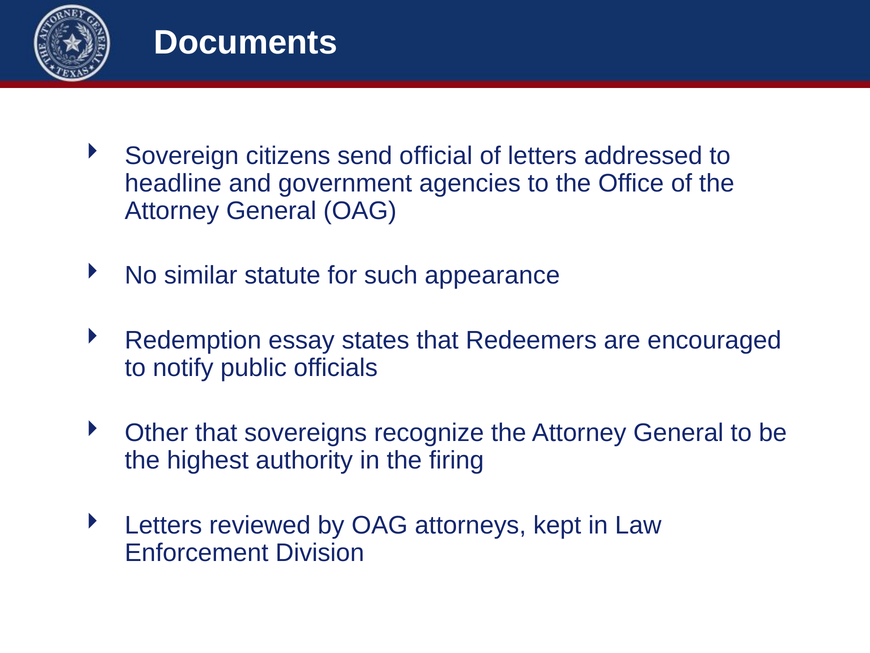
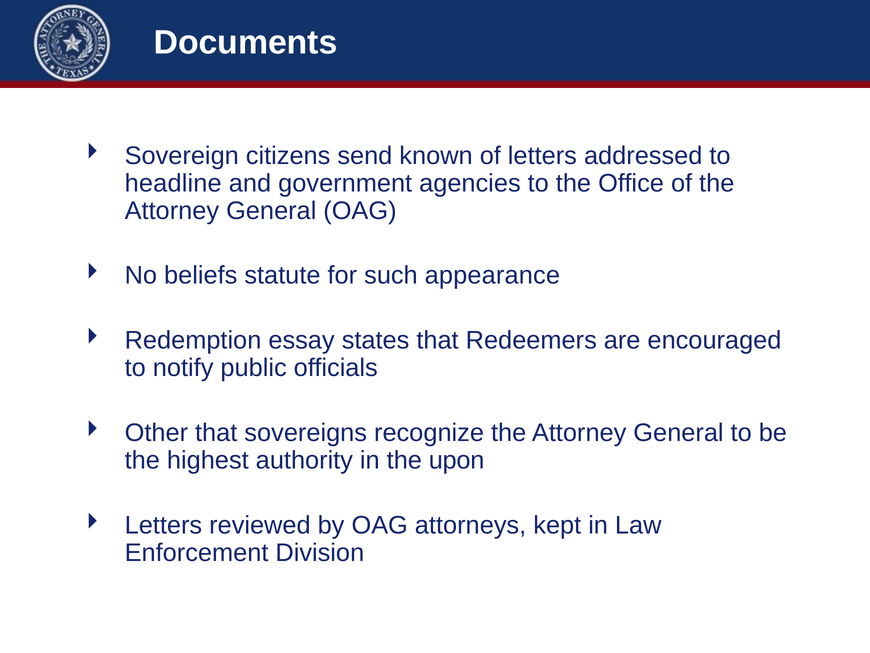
official: official -> known
similar: similar -> beliefs
firing: firing -> upon
